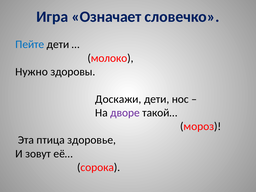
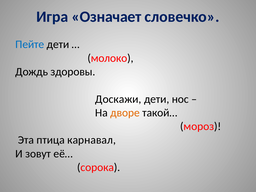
Нужно: Нужно -> Дождь
дворе colour: purple -> orange
здоровье: здоровье -> карнавал
